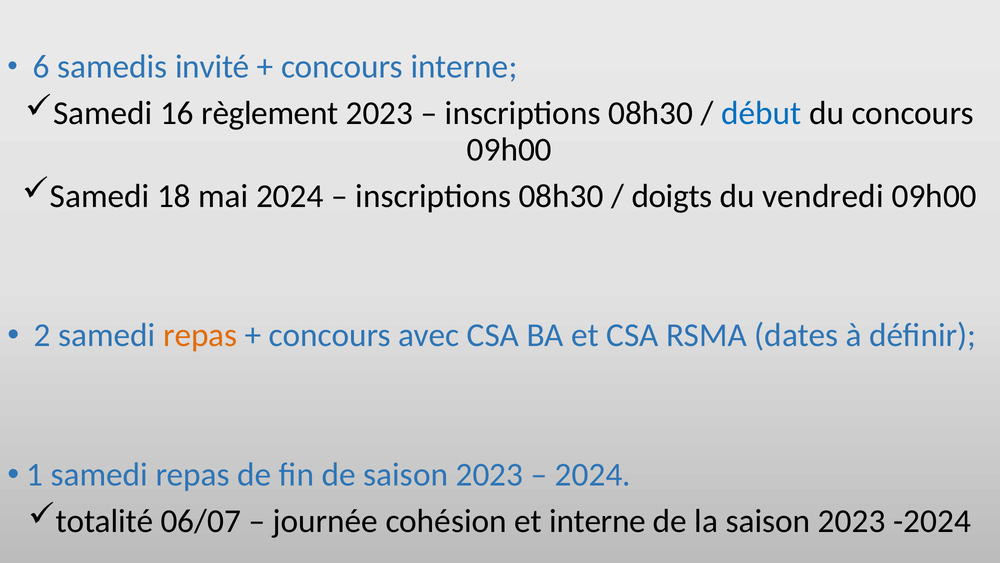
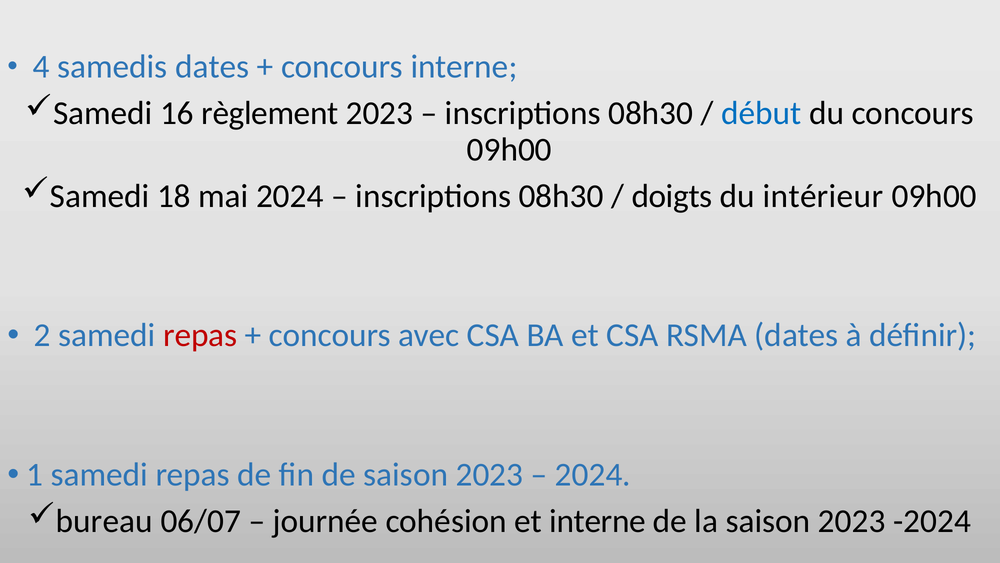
6: 6 -> 4
samedis invité: invité -> dates
vendredi: vendredi -> intérieur
repas at (200, 335) colour: orange -> red
totalité: totalité -> bureau
